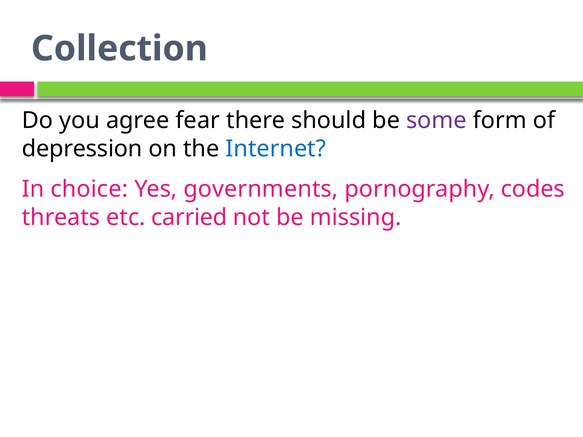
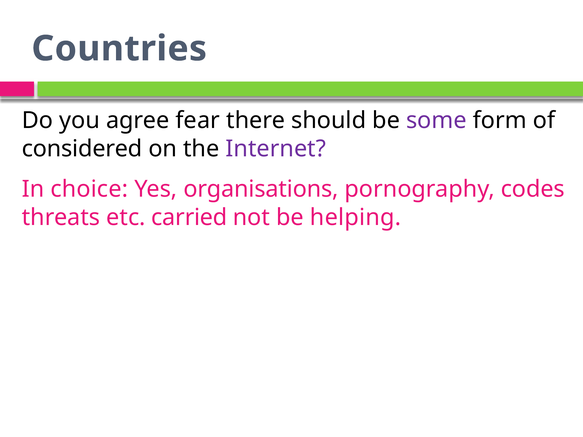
Collection: Collection -> Countries
depression: depression -> considered
Internet colour: blue -> purple
governments: governments -> organisations
missing: missing -> helping
